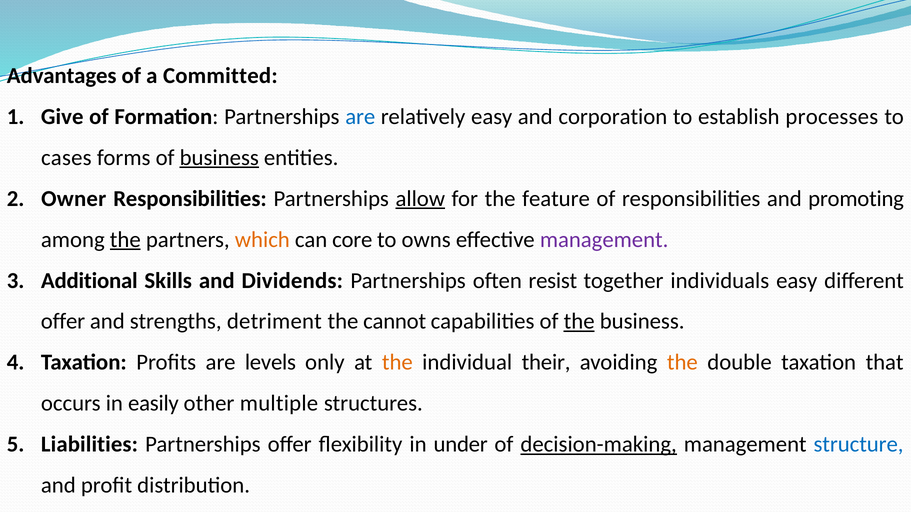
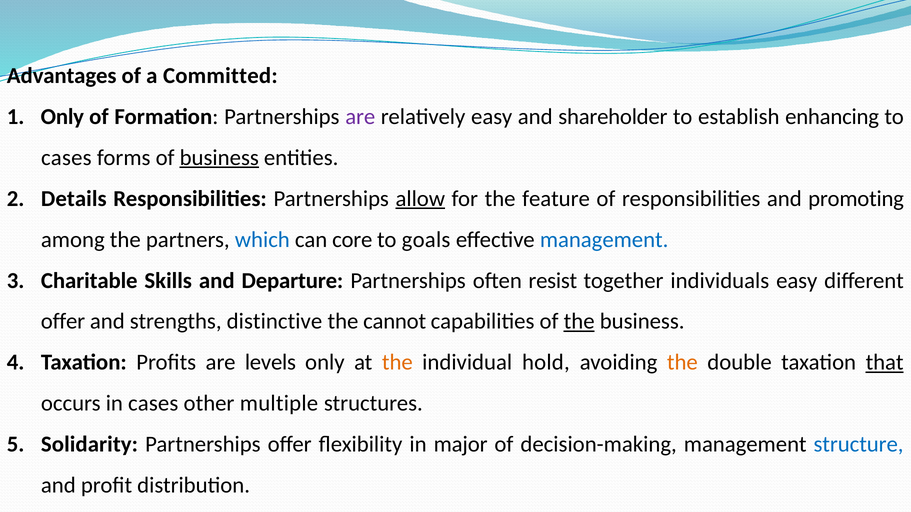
Give at (62, 117): Give -> Only
are at (360, 117) colour: blue -> purple
corporation: corporation -> shareholder
processes: processes -> enhancing
Owner: Owner -> Details
the at (125, 240) underline: present -> none
which colour: orange -> blue
owns: owns -> goals
management at (604, 240) colour: purple -> blue
Additional: Additional -> Charitable
Dividends: Dividends -> Departure
detriment: detriment -> distinctive
their: their -> hold
that underline: none -> present
in easily: easily -> cases
Liabilities: Liabilities -> Solidarity
under: under -> major
decision-making underline: present -> none
